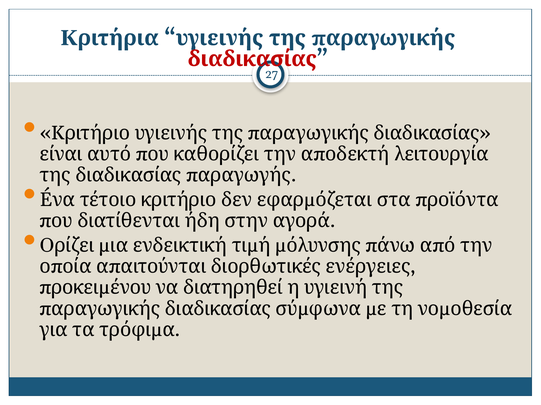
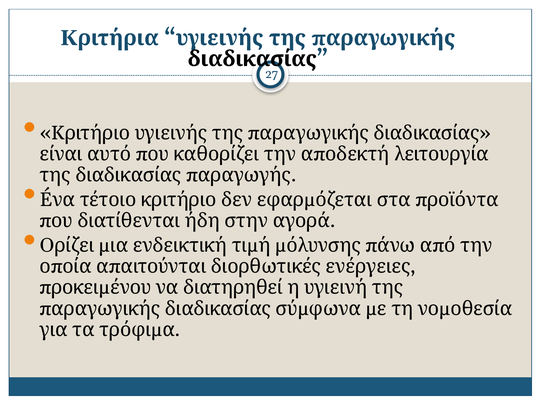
διαδικασίας colour: red -> black
